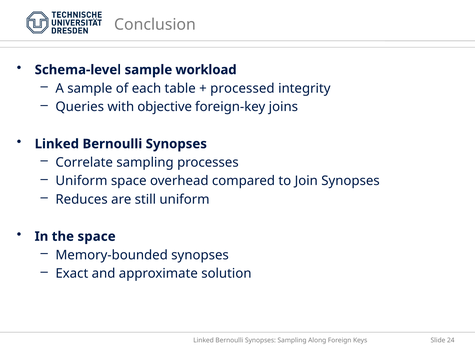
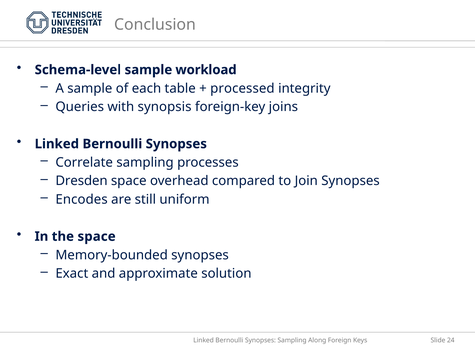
objective: objective -> synopsis
Uniform at (81, 181): Uniform -> Dresden
Reduces: Reduces -> Encodes
